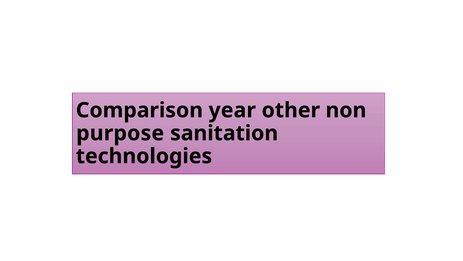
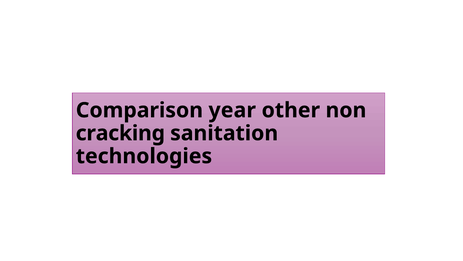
purpose: purpose -> cracking
